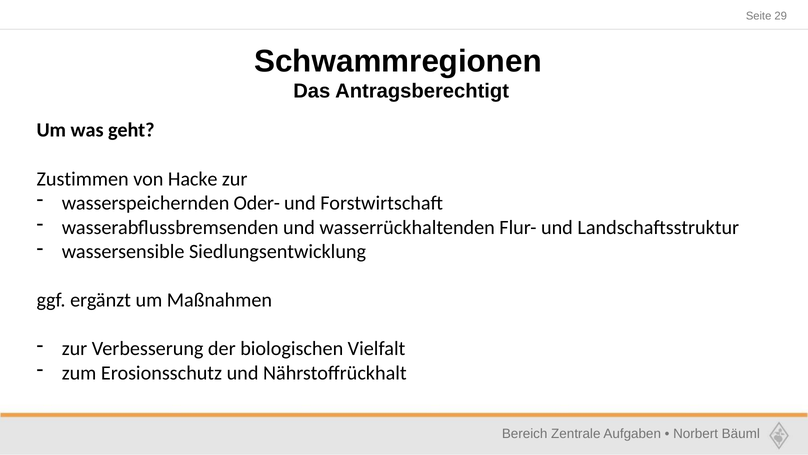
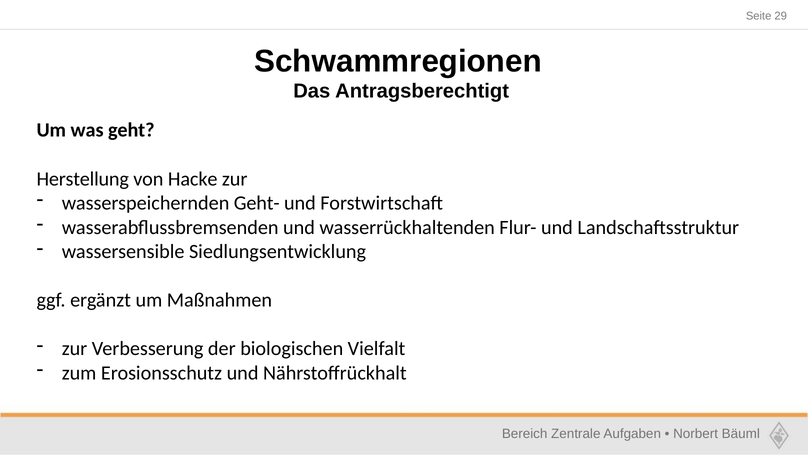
Zustimmen: Zustimmen -> Herstellung
Oder-: Oder- -> Geht-
